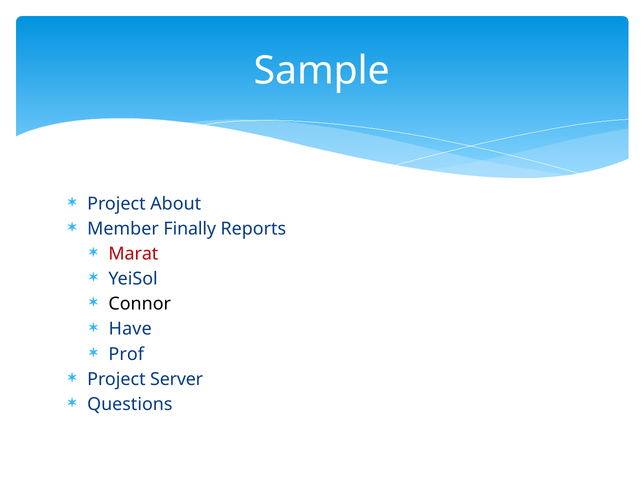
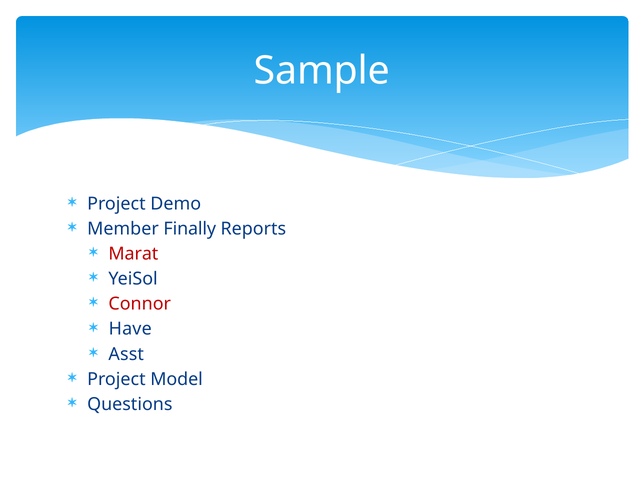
About: About -> Demo
Connor colour: black -> red
Prof: Prof -> Asst
Server: Server -> Model
